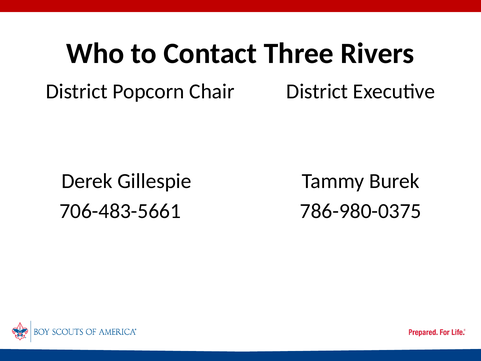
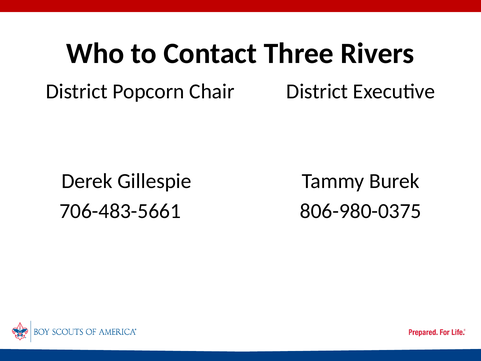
786-980-0375: 786-980-0375 -> 806-980-0375
